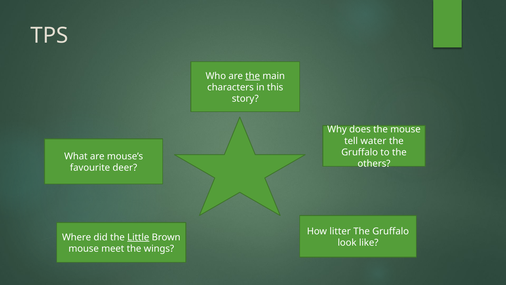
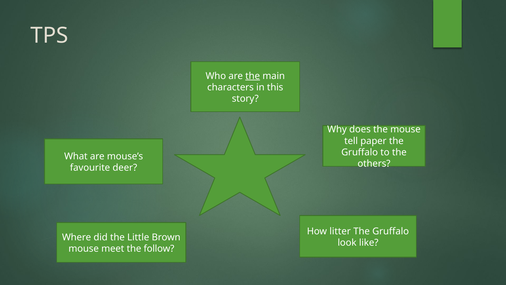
water: water -> paper
Little underline: present -> none
wings: wings -> follow
